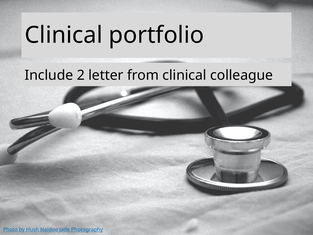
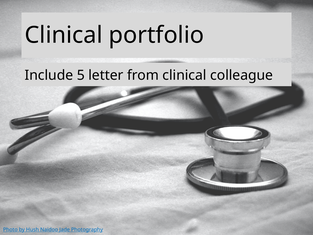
2: 2 -> 5
